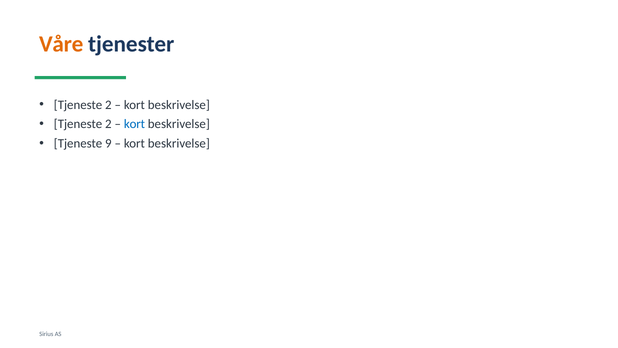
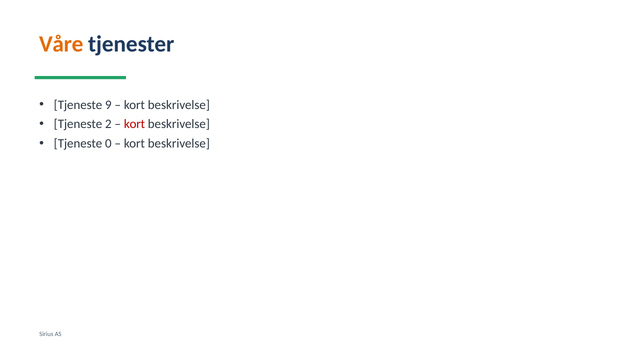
2 at (108, 105): 2 -> 9
kort at (134, 124) colour: blue -> red
9: 9 -> 0
